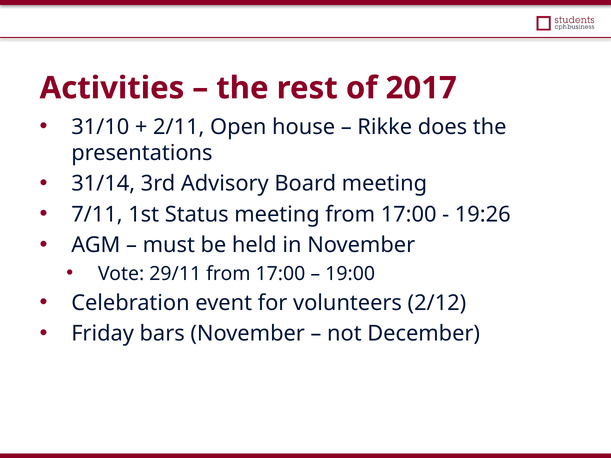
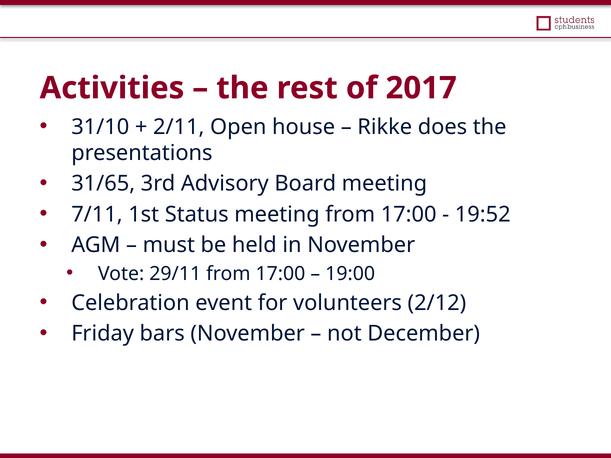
31/14: 31/14 -> 31/65
19:26: 19:26 -> 19:52
